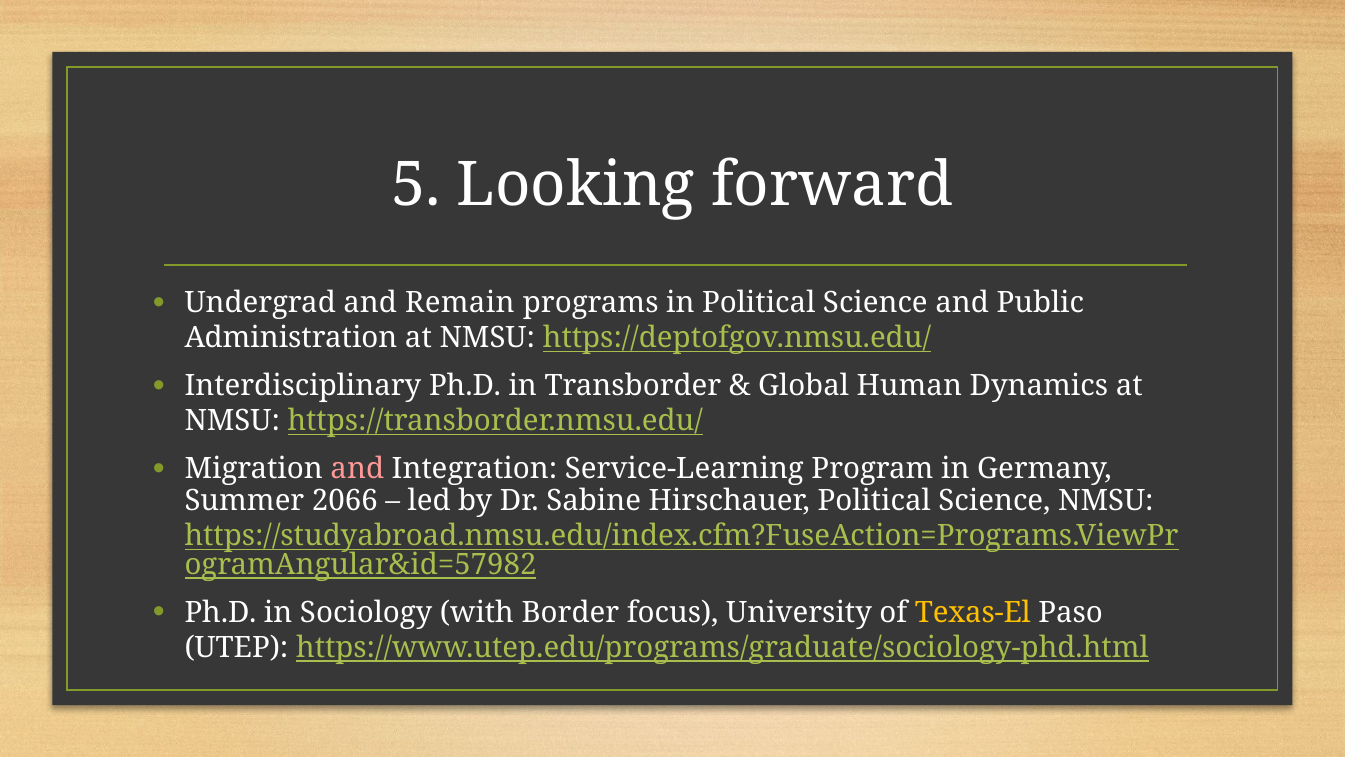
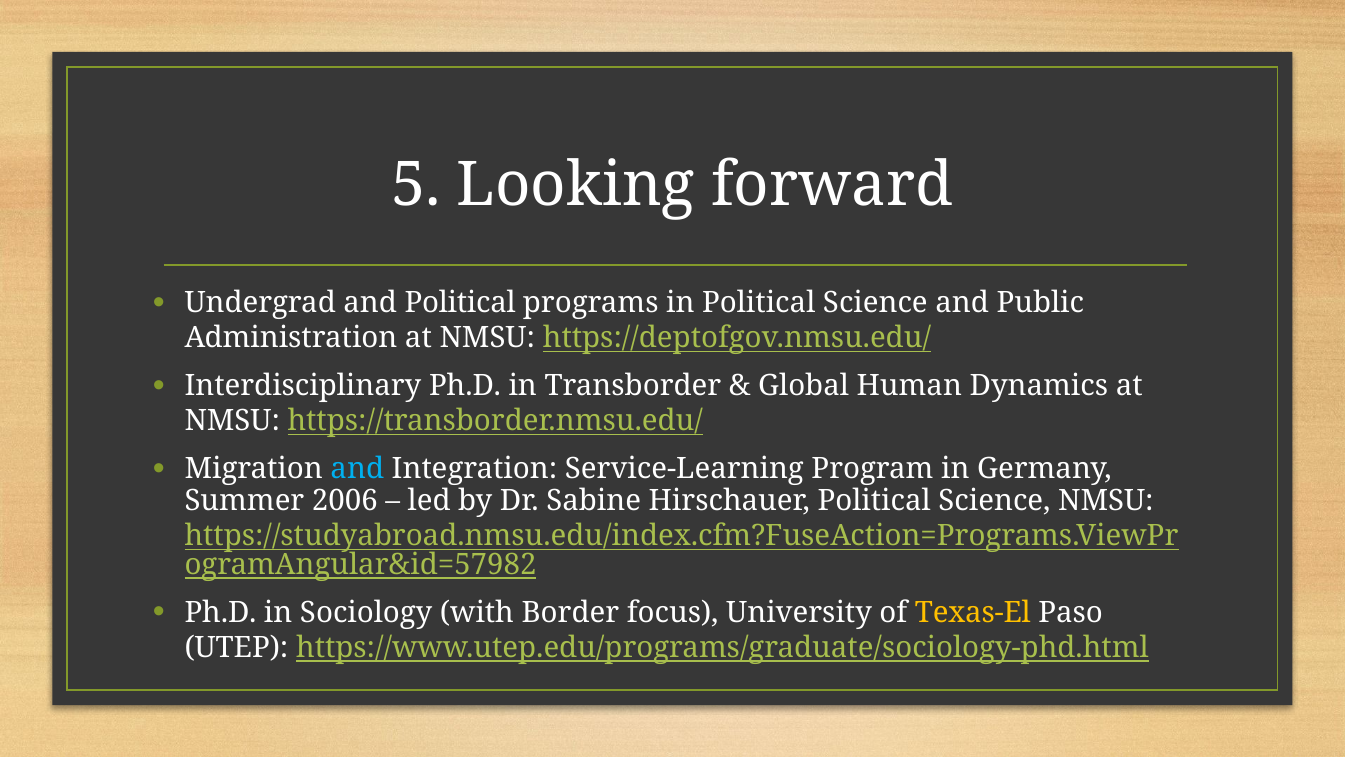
and Remain: Remain -> Political
and at (357, 469) colour: pink -> light blue
2066: 2066 -> 2006
